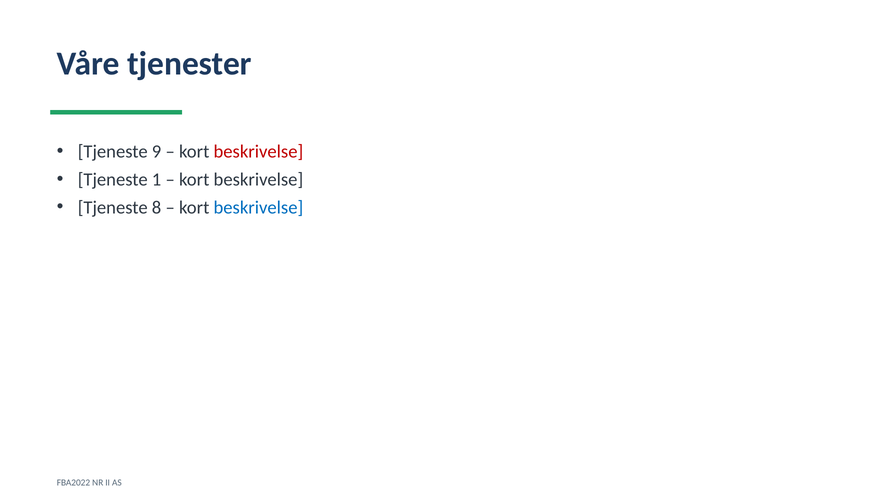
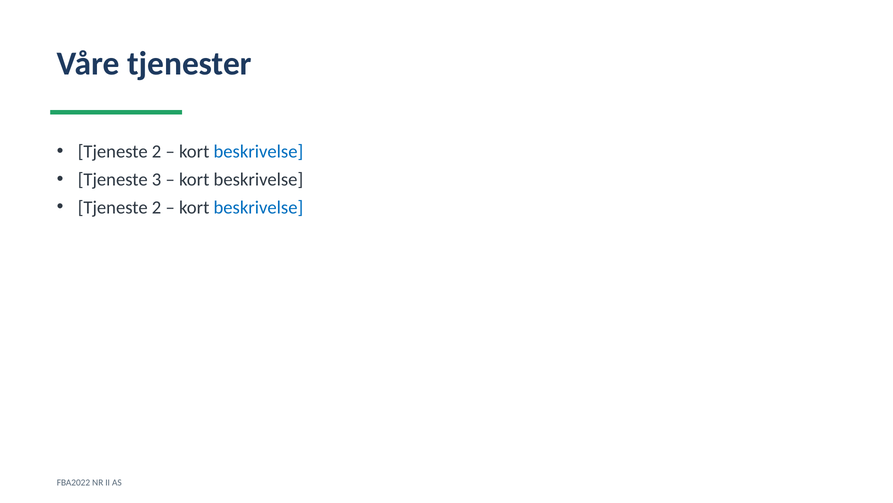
9 at (157, 151): 9 -> 2
beskrivelse at (258, 151) colour: red -> blue
1: 1 -> 3
8 at (157, 207): 8 -> 2
